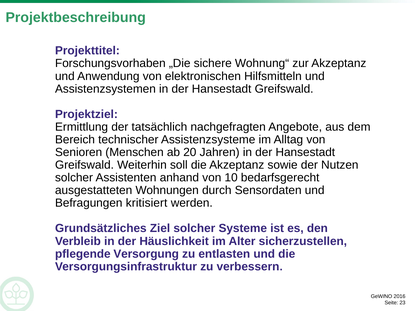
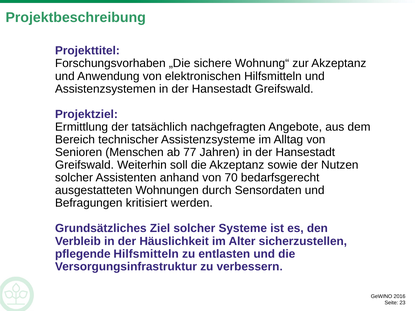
20: 20 -> 77
10: 10 -> 70
pflegende Versorgung: Versorgung -> Hilfsmitteln
